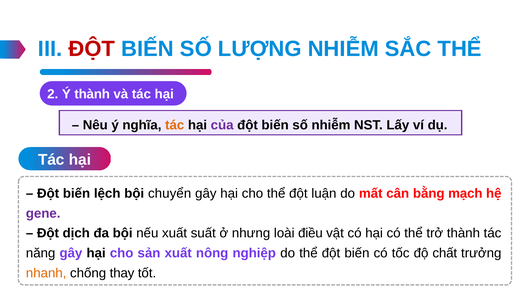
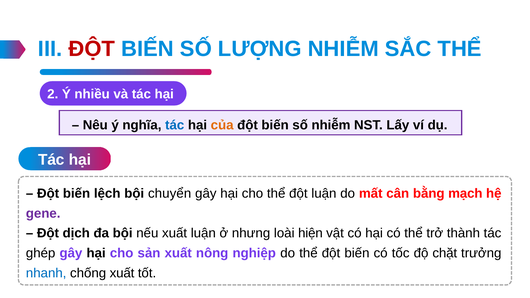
Ý thành: thành -> nhiều
tác at (175, 125) colour: orange -> blue
của colour: purple -> orange
xuất suất: suất -> luận
điều: điều -> hiện
năng: năng -> ghép
chất: chất -> chặt
nhanh colour: orange -> blue
chống thay: thay -> xuất
